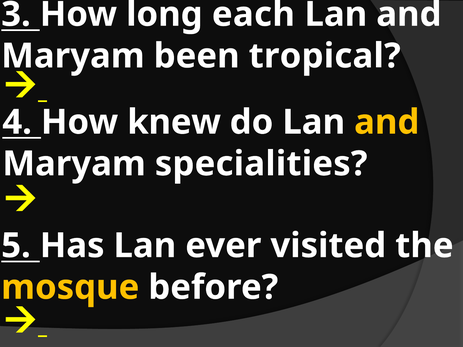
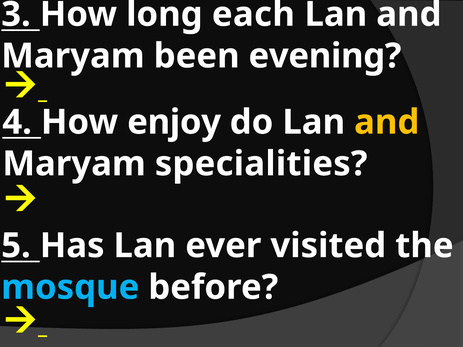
tropical: tropical -> evening
knew: knew -> enjoy
mosque colour: yellow -> light blue
